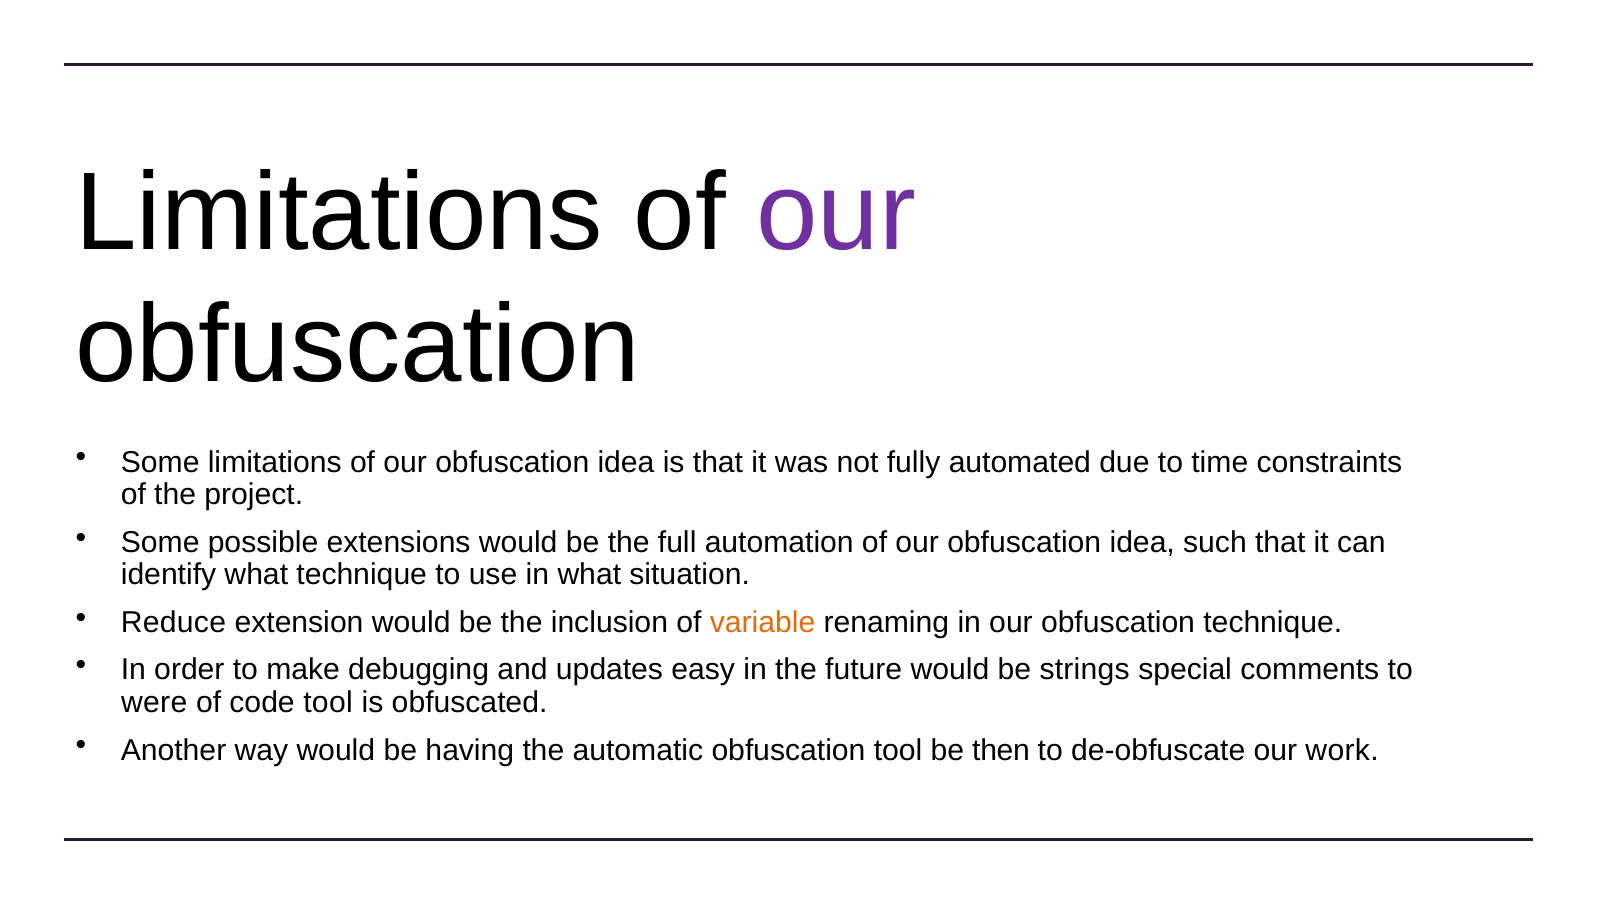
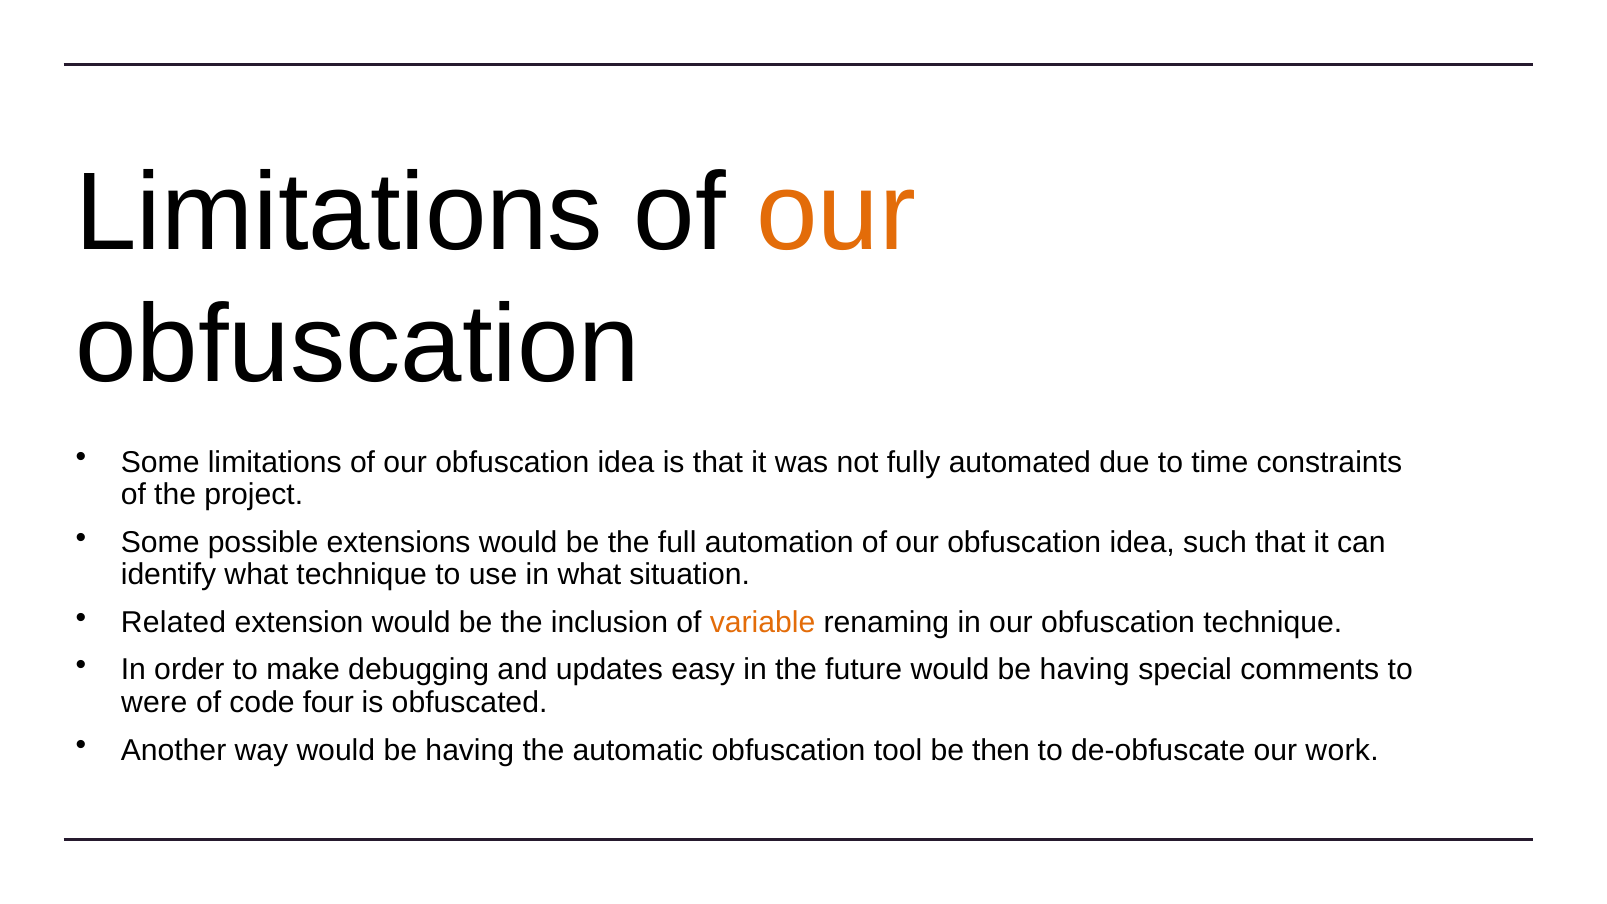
our at (836, 213) colour: purple -> orange
Reduce: Reduce -> Related
future would be strings: strings -> having
code tool: tool -> four
